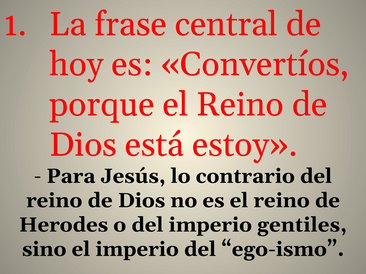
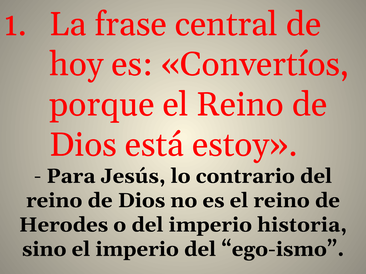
gentiles: gentiles -> historia
